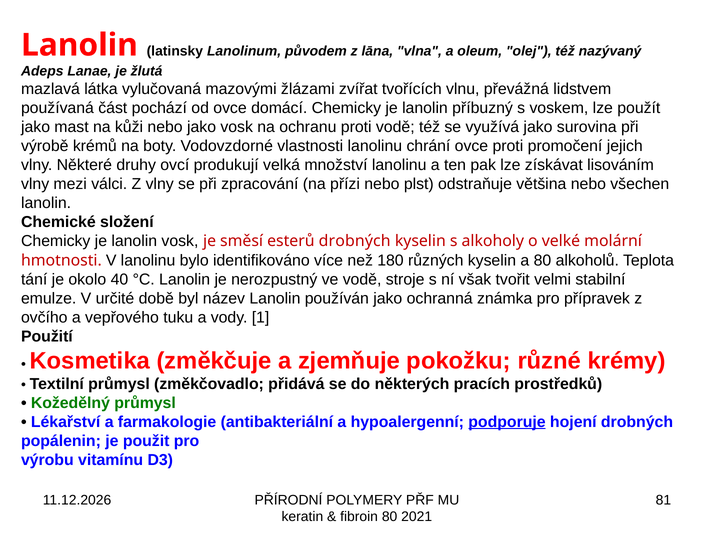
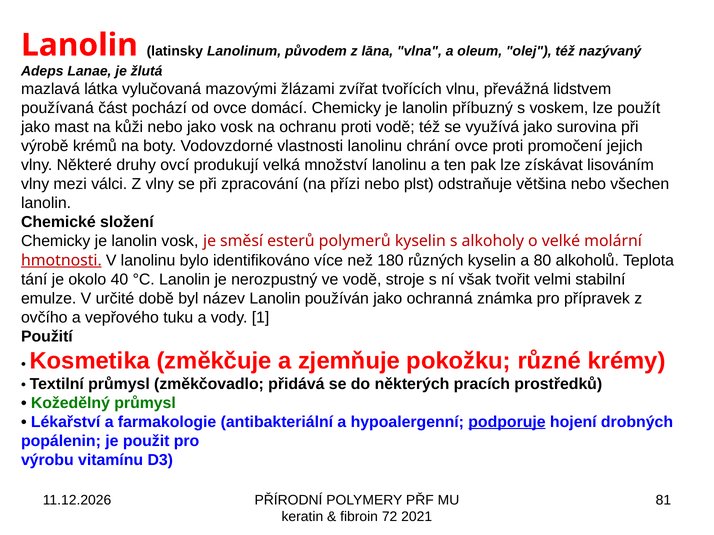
esterů drobných: drobných -> polymerů
hmotnosti underline: none -> present
fibroin 80: 80 -> 72
